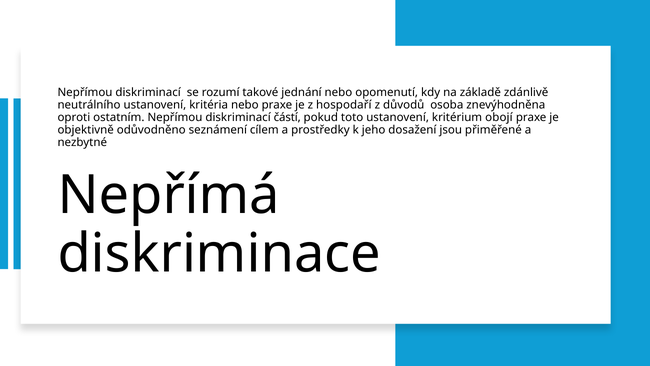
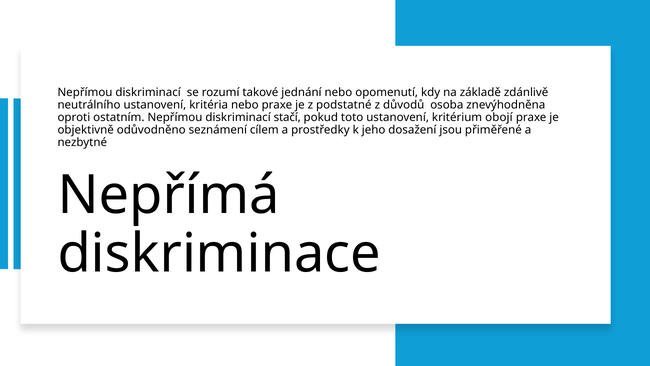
hospodaří: hospodaří -> podstatné
částí: částí -> stačí
